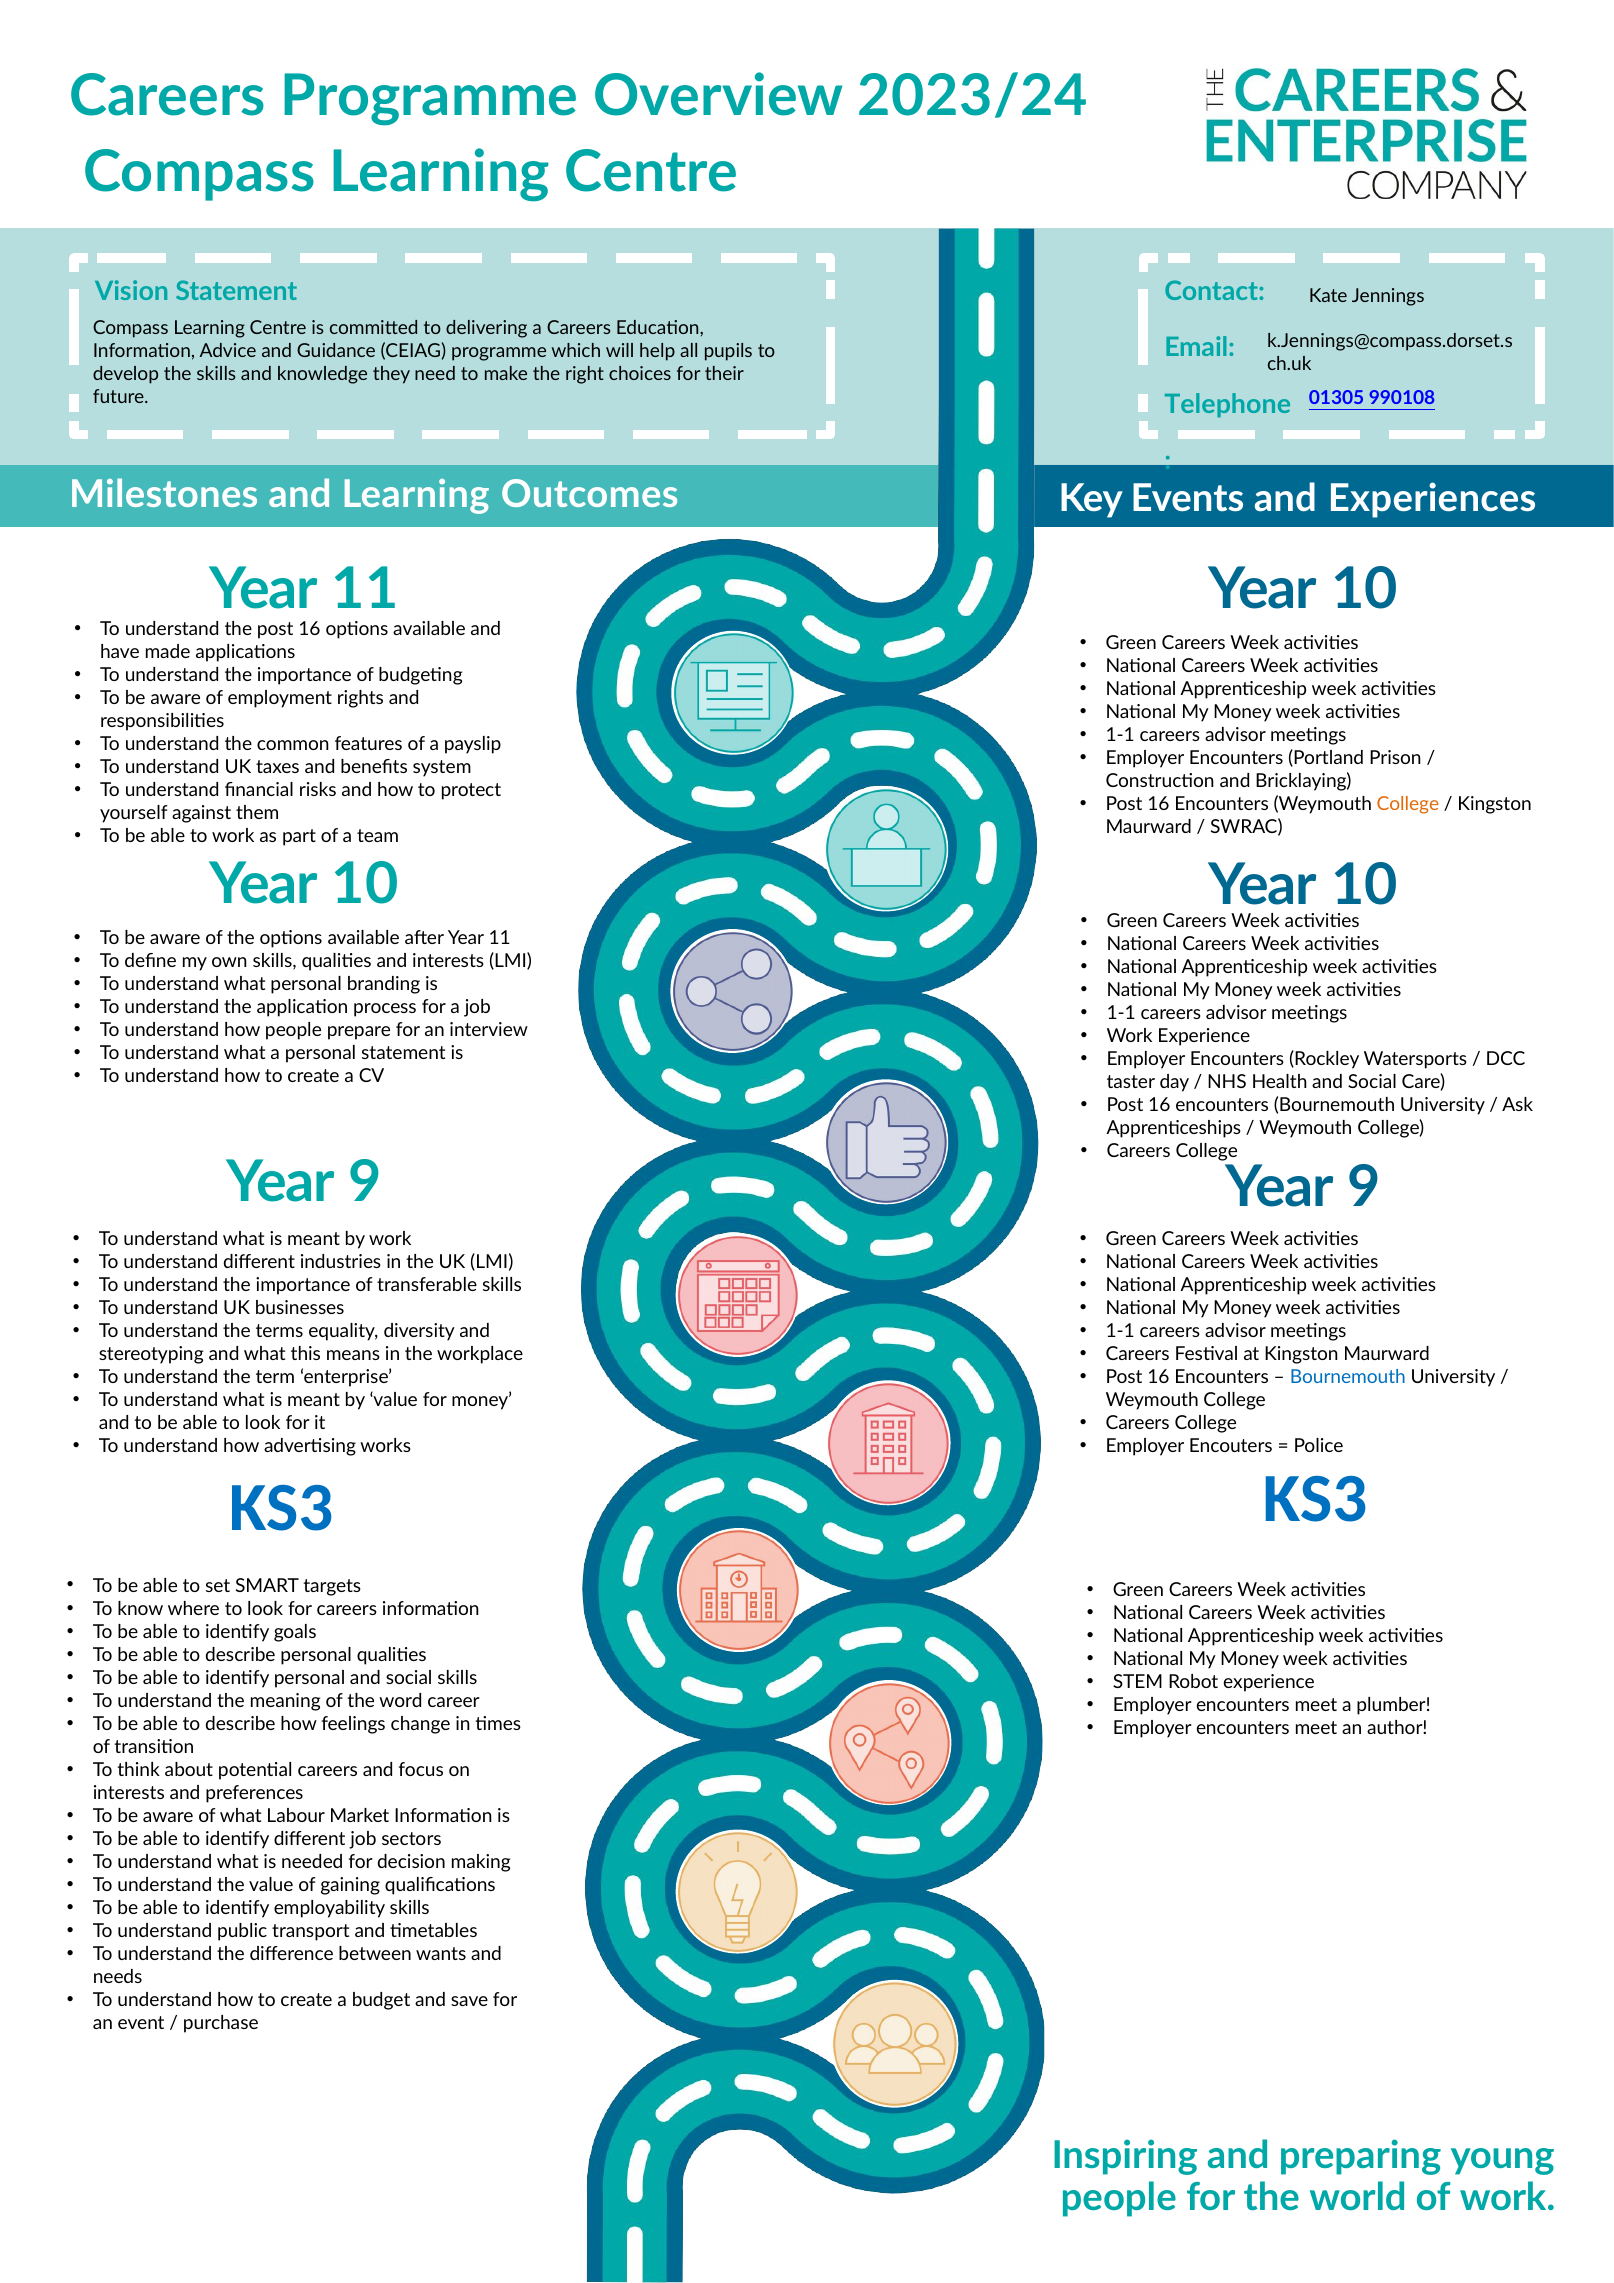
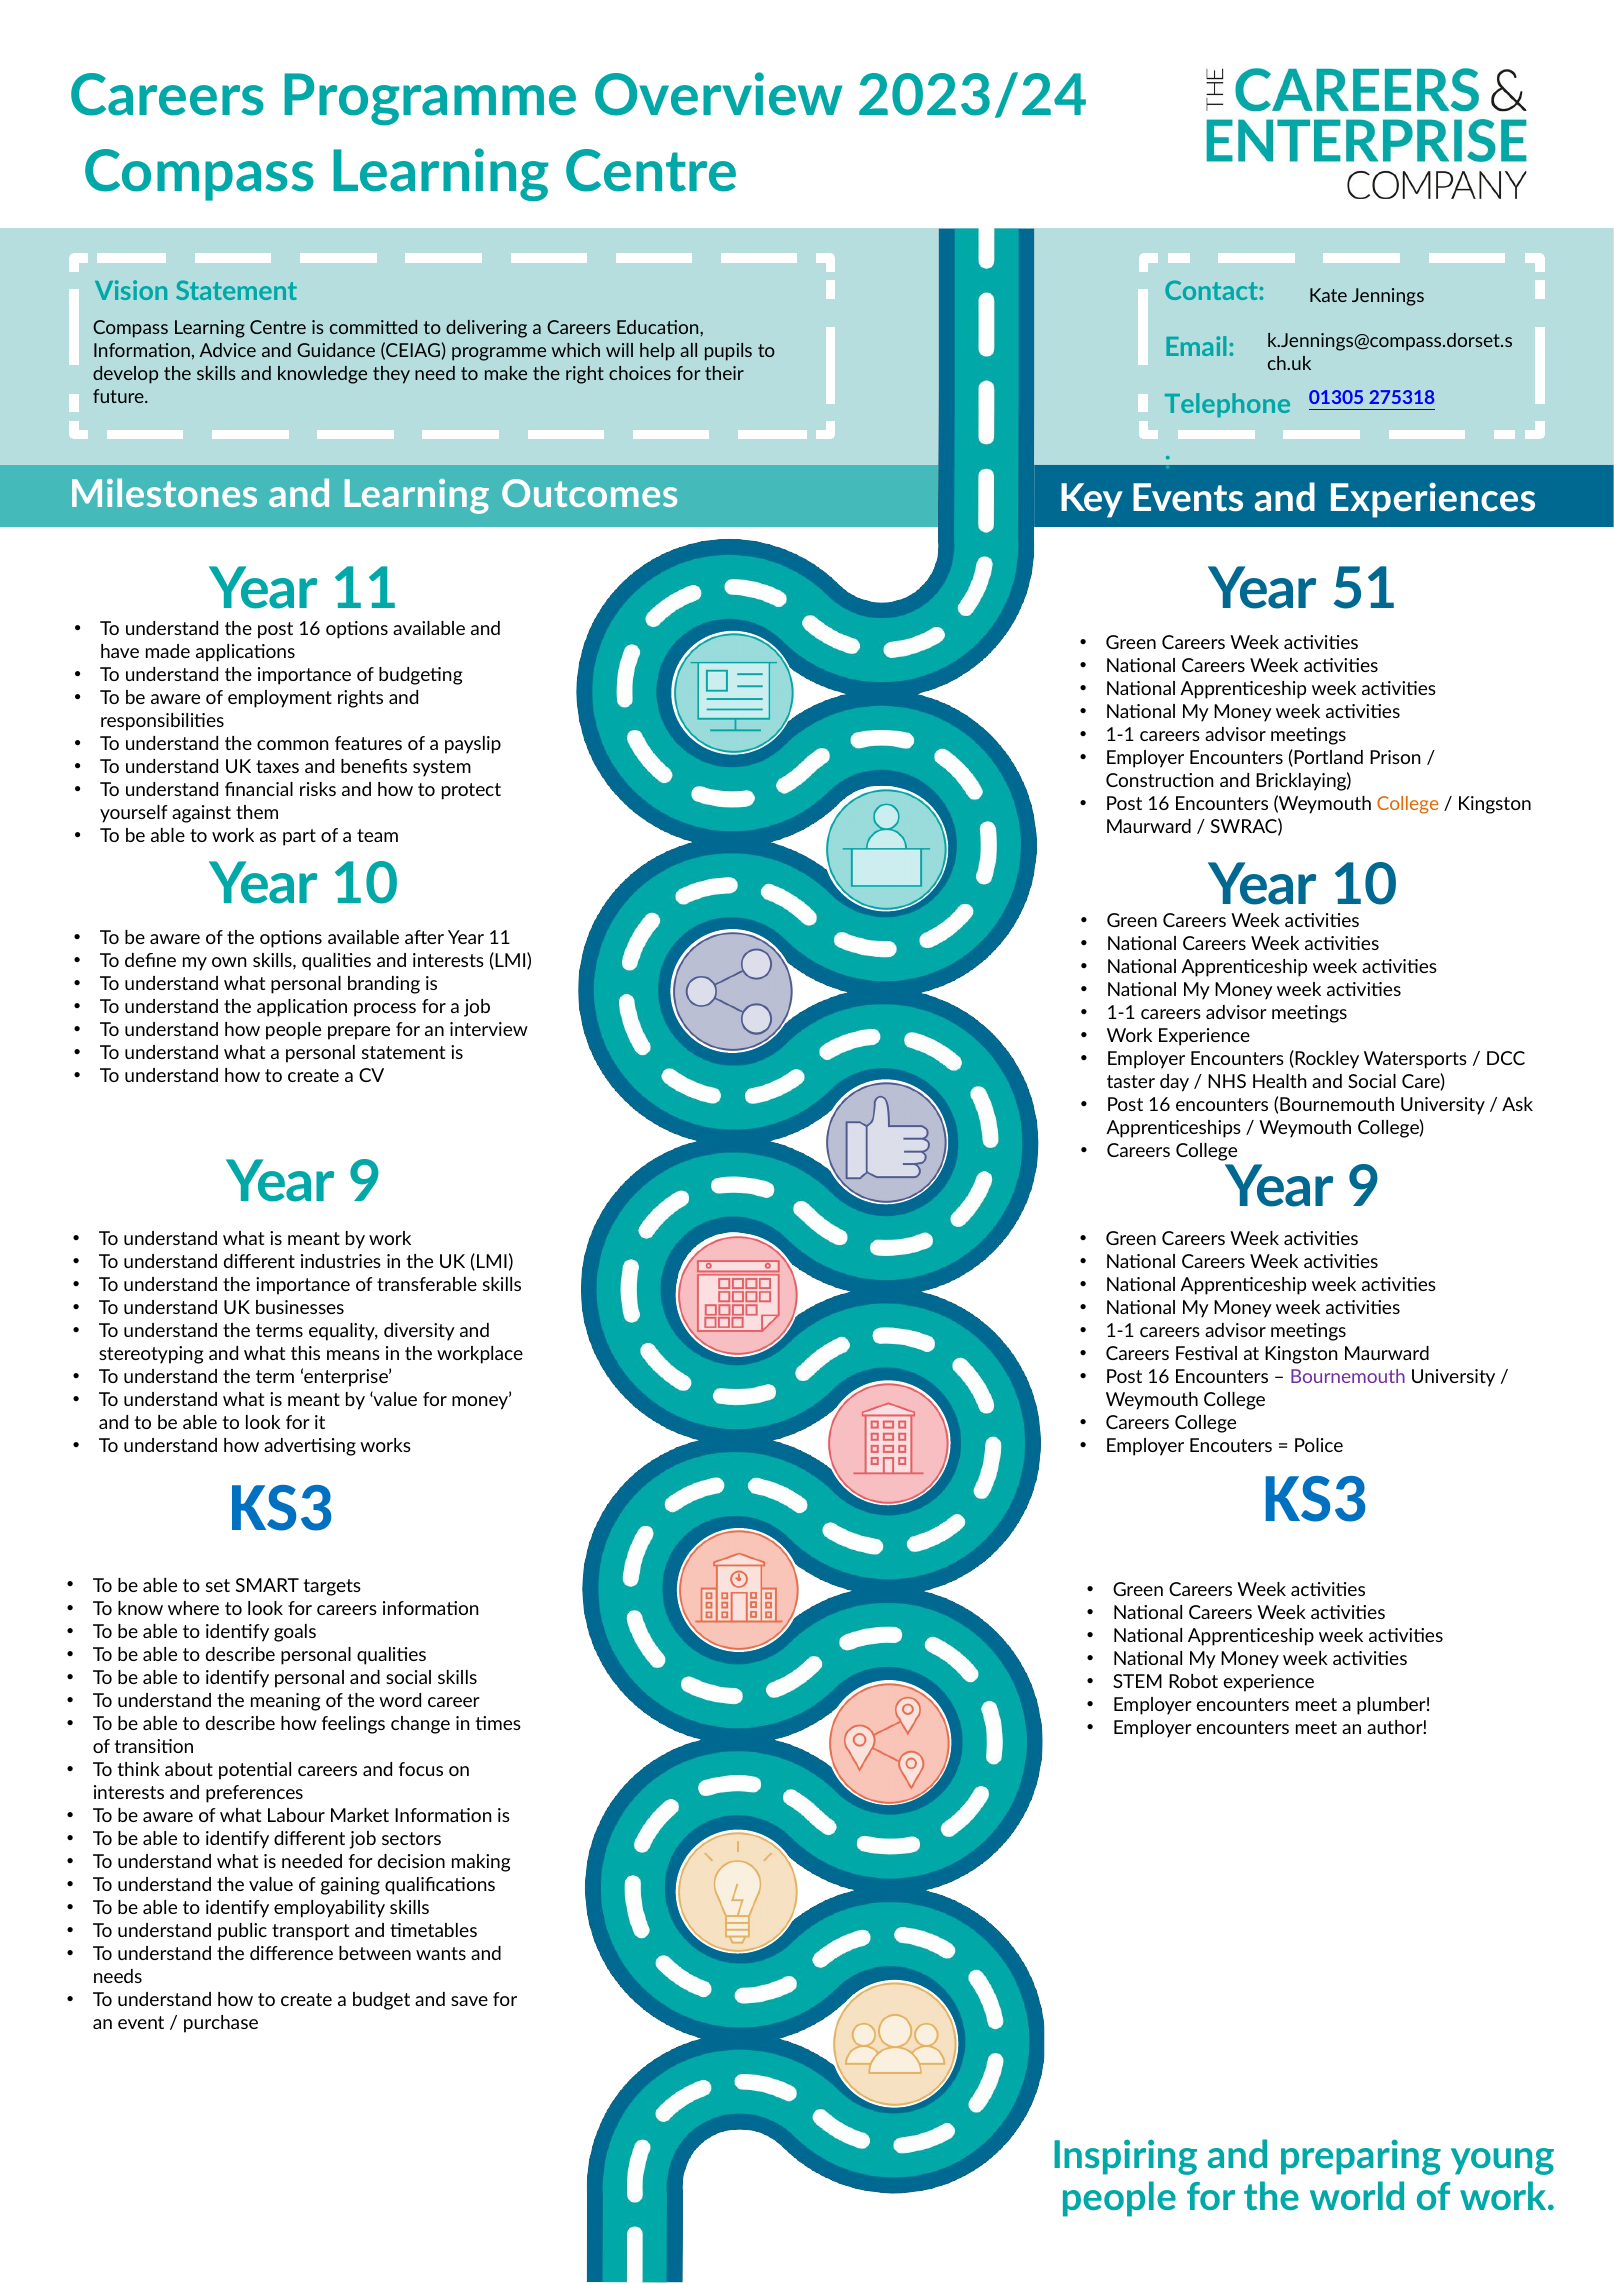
990108: 990108 -> 275318
10 at (1365, 589): 10 -> 51
Bournemouth at (1348, 1377) colour: blue -> purple
